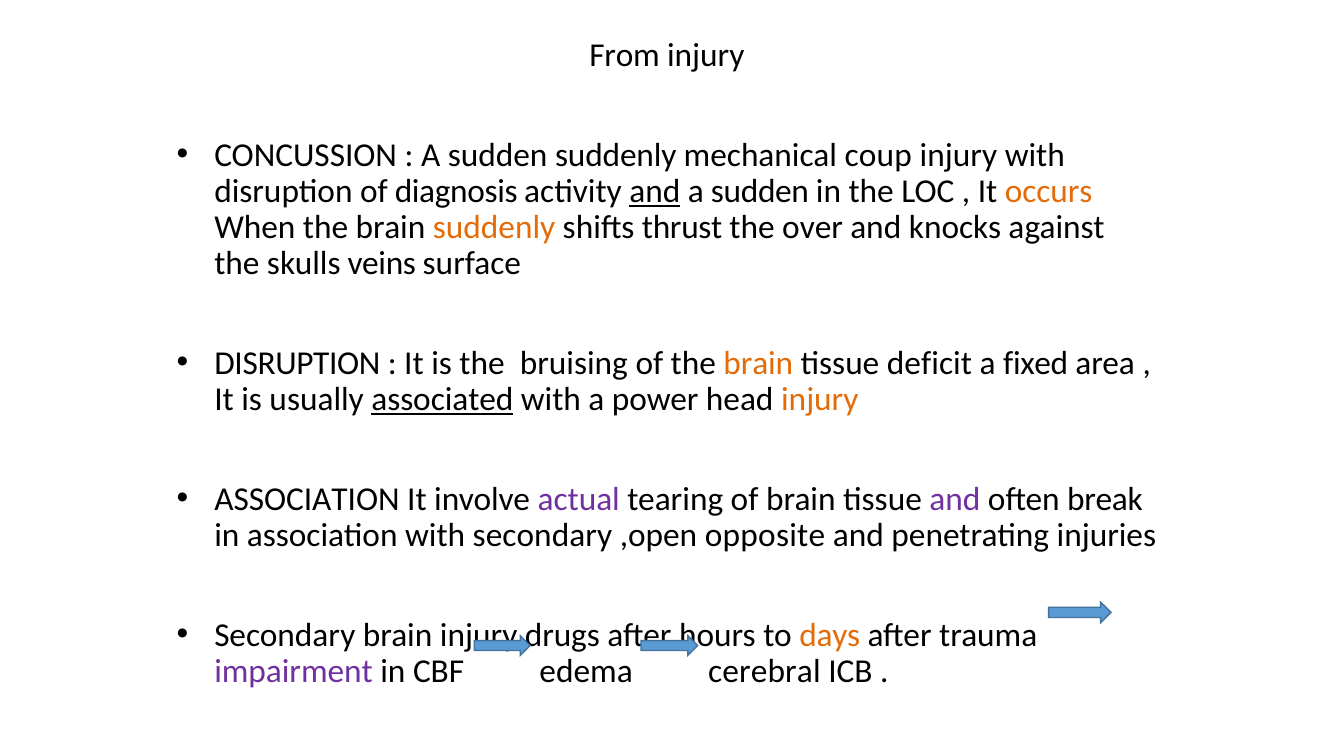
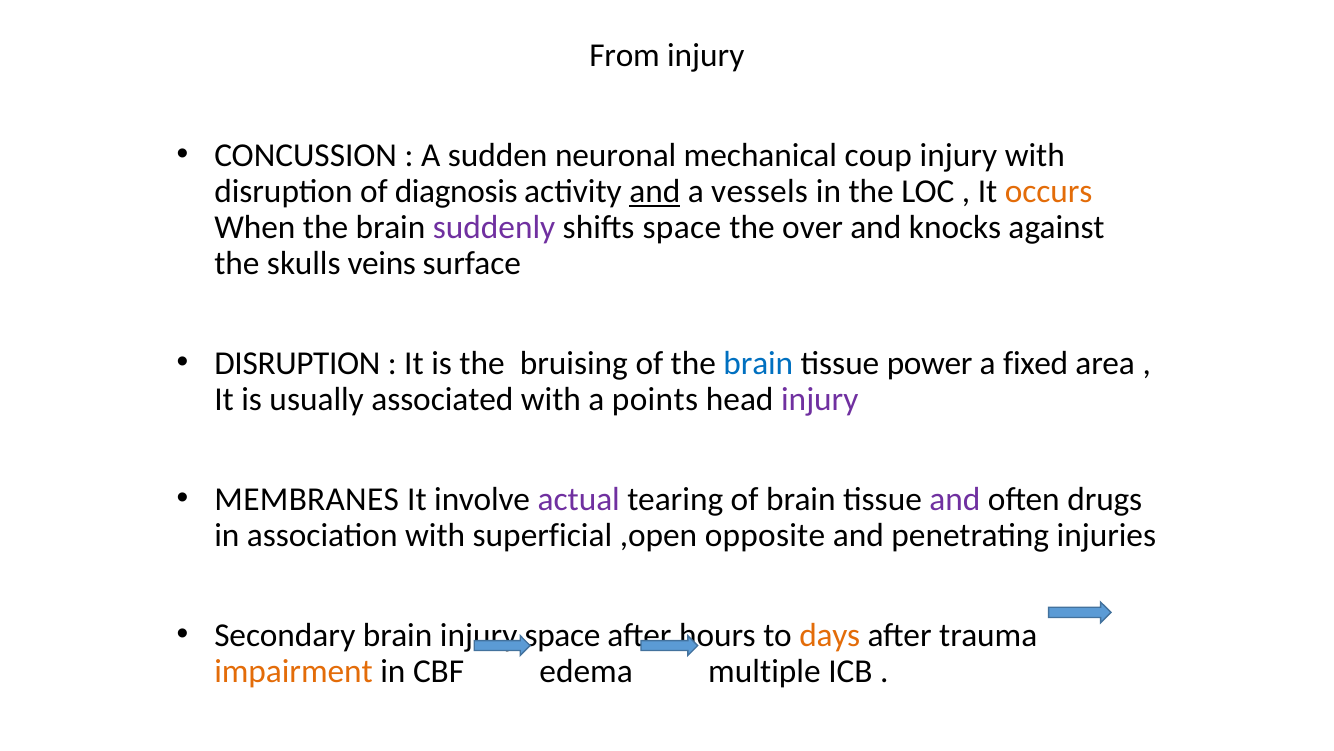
sudden suddenly: suddenly -> neuronal
sudden at (760, 191): sudden -> vessels
suddenly at (494, 227) colour: orange -> purple
shifts thrust: thrust -> space
brain at (758, 363) colour: orange -> blue
deficit: deficit -> power
associated underline: present -> none
power: power -> points
injury at (820, 399) colour: orange -> purple
ASSOCIATION at (307, 499): ASSOCIATION -> MEMBRANES
break: break -> drugs
with secondary: secondary -> superficial
drugs at (562, 635): drugs -> space
impairment colour: purple -> orange
cerebral: cerebral -> multiple
